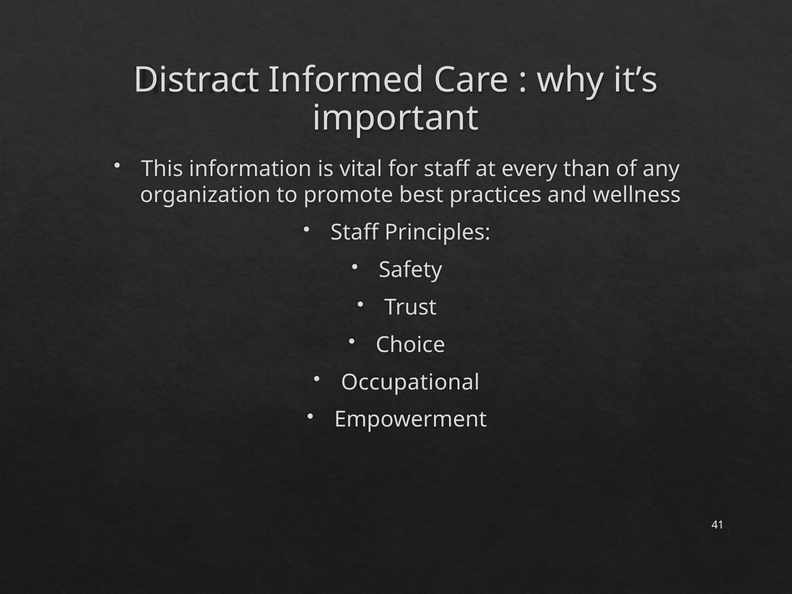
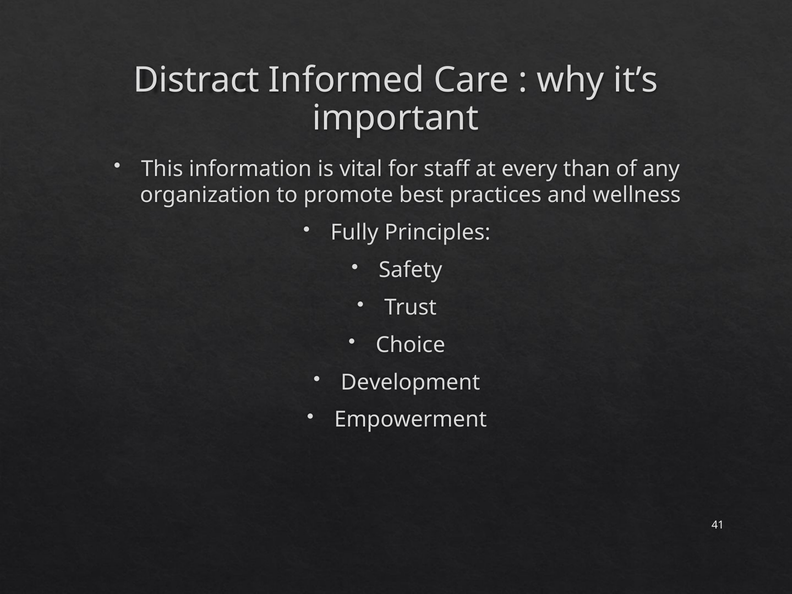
Staff at (354, 233): Staff -> Fully
Occupational: Occupational -> Development
